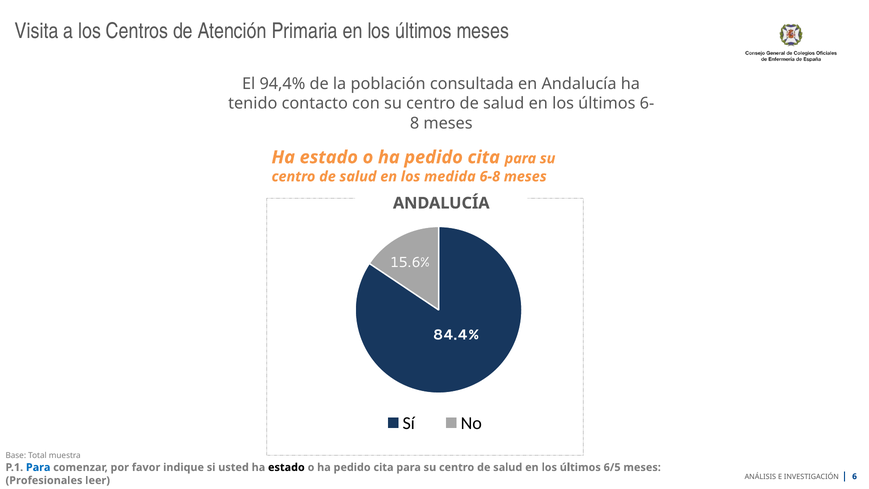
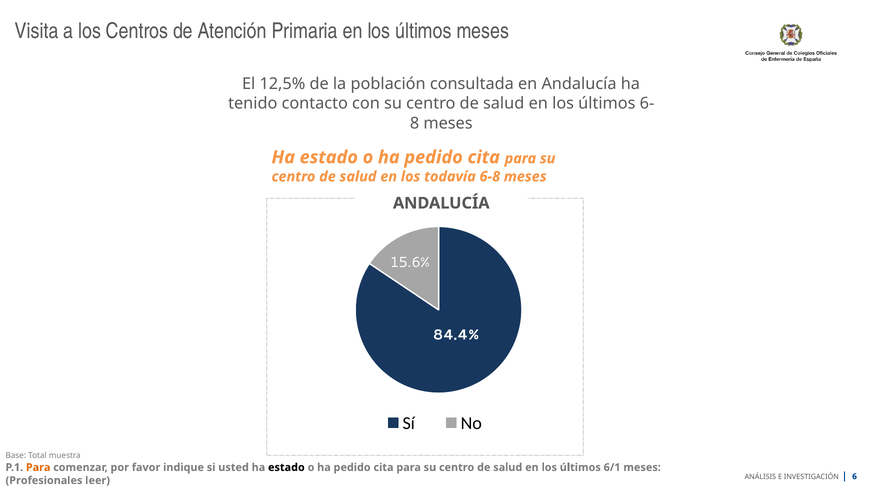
94,4%: 94,4% -> 12,5%
medida: medida -> todavía
Para at (38, 467) colour: blue -> orange
6/5: 6/5 -> 6/1
